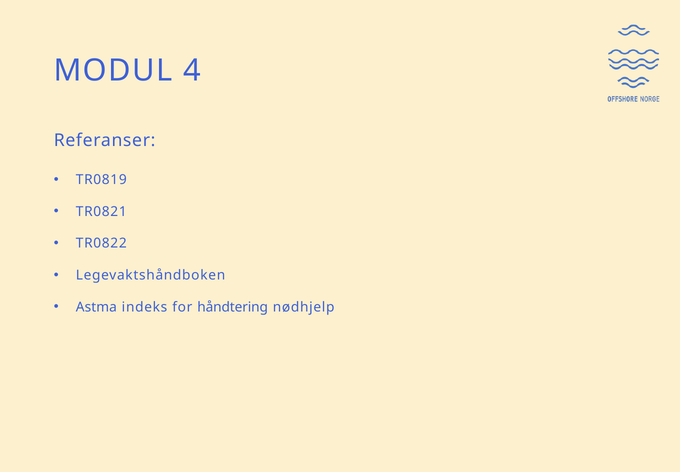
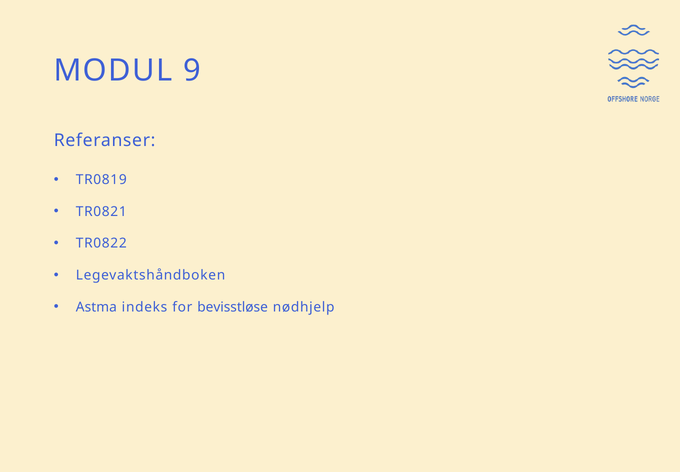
4: 4 -> 9
håndtering: håndtering -> bevisstløse
